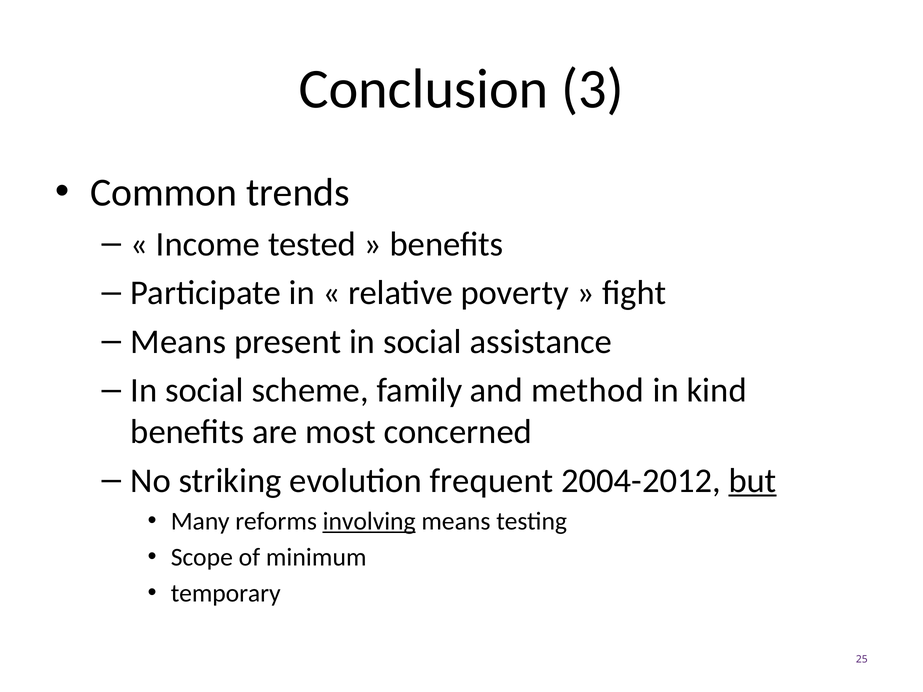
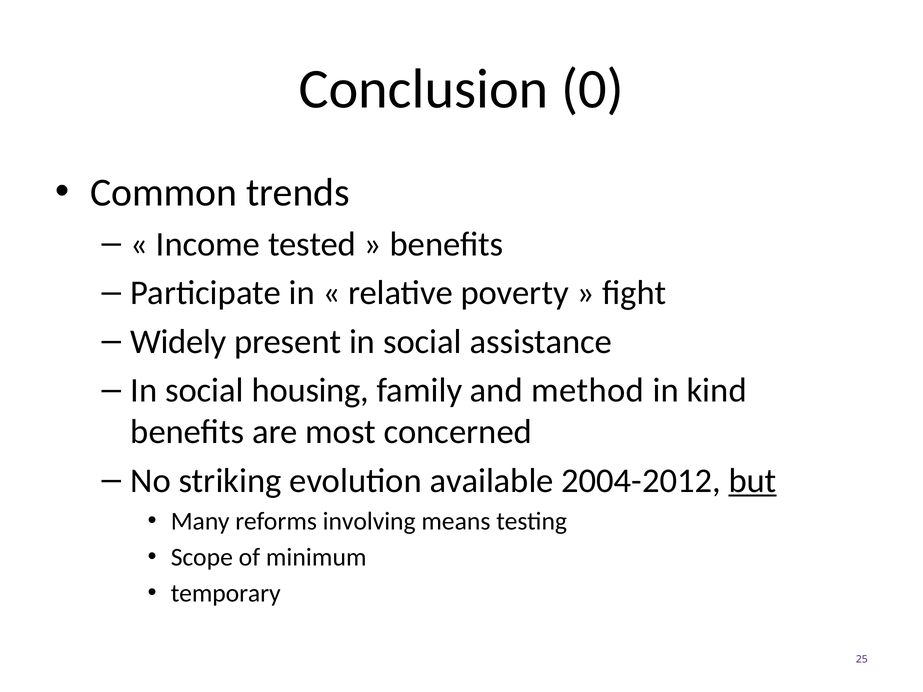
3: 3 -> 0
Means at (178, 342): Means -> Widely
scheme: scheme -> housing
frequent: frequent -> available
involving underline: present -> none
